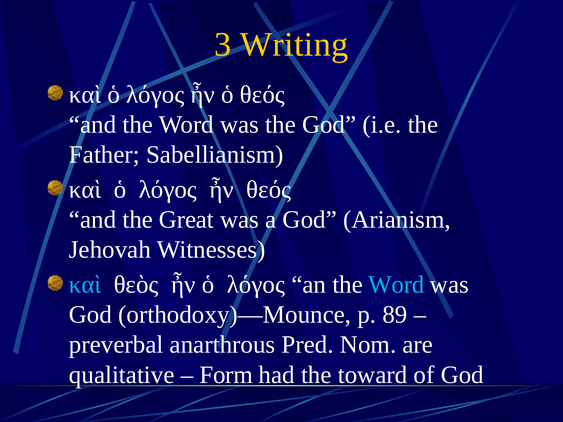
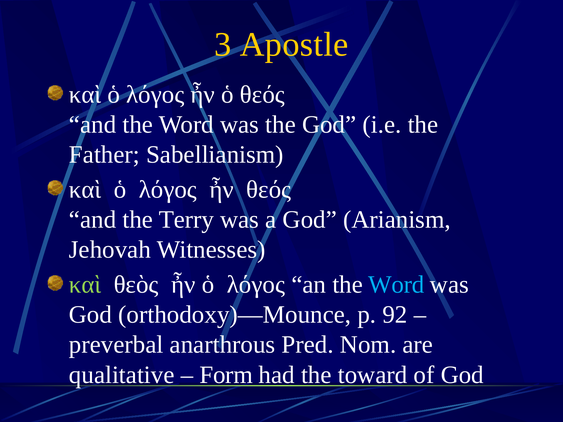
Writing: Writing -> Apostle
Great: Great -> Terry
καὶ at (85, 285) colour: light blue -> light green
89: 89 -> 92
